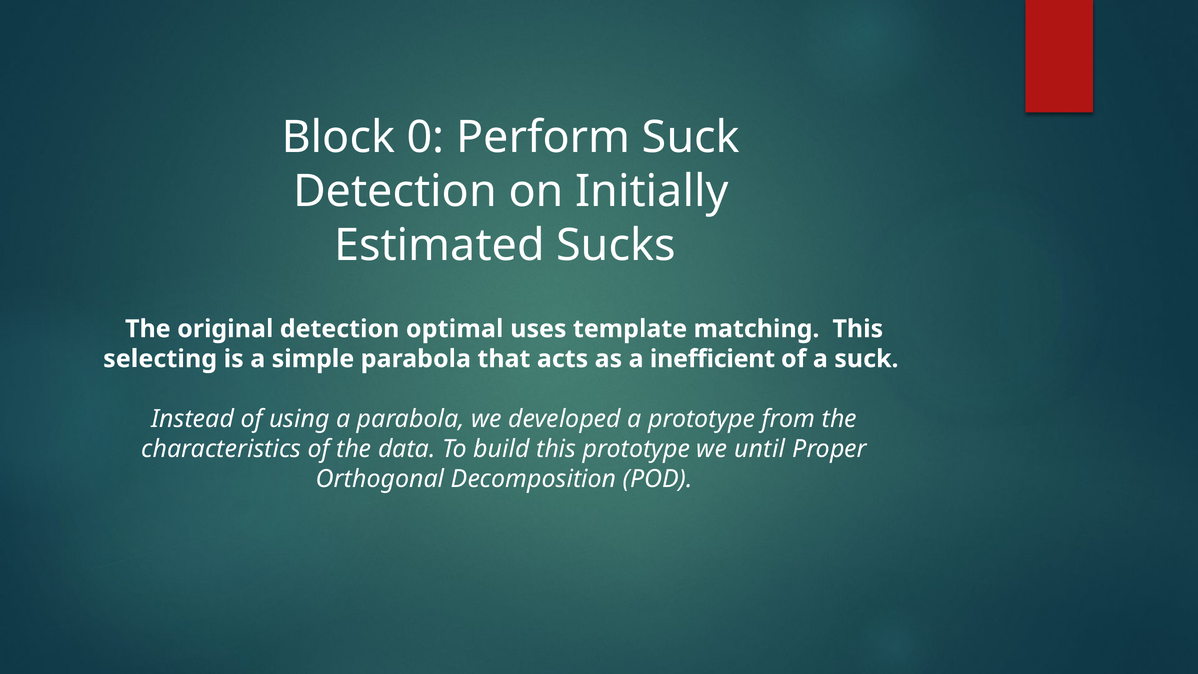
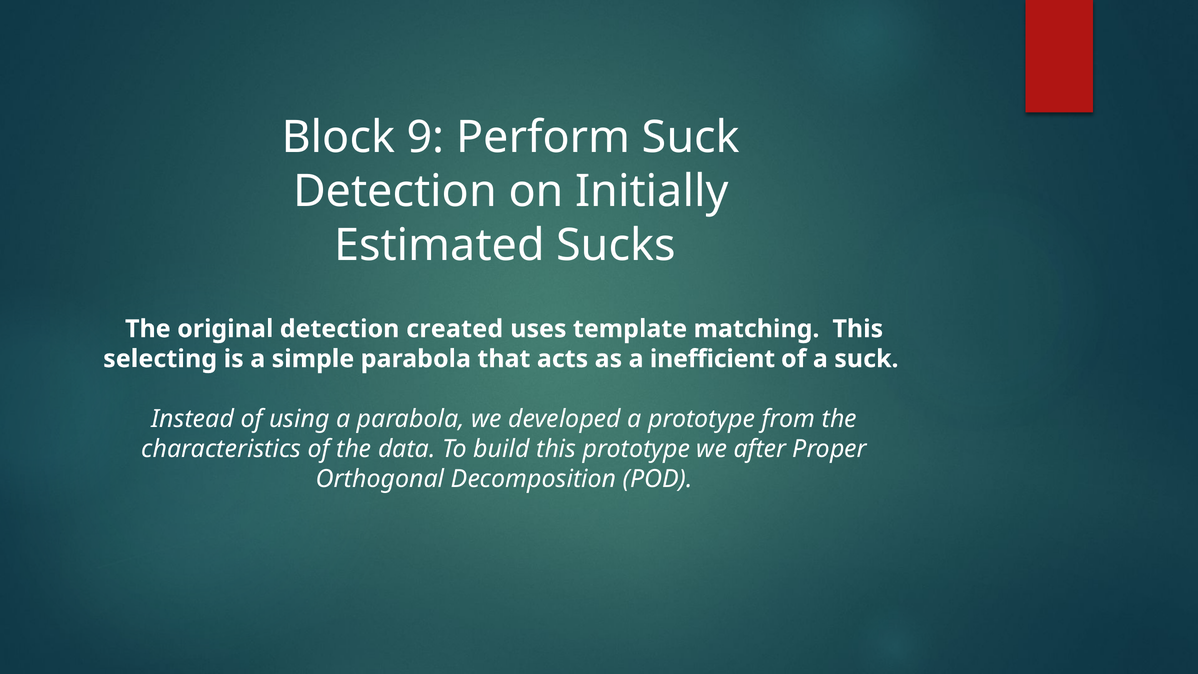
0: 0 -> 9
optimal: optimal -> created
until: until -> after
